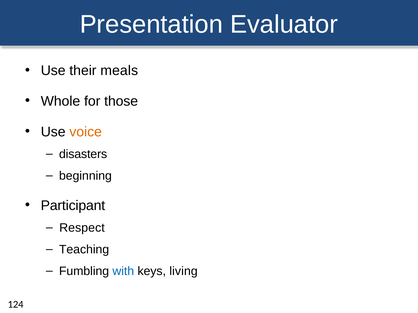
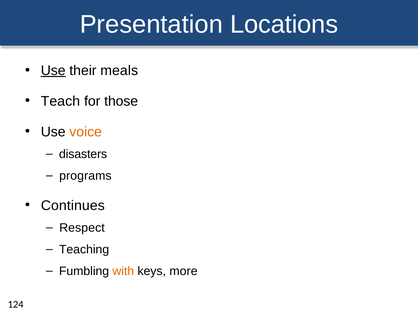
Evaluator: Evaluator -> Locations
Use at (53, 71) underline: none -> present
Whole: Whole -> Teach
beginning: beginning -> programs
Participant: Participant -> Continues
with colour: blue -> orange
living: living -> more
